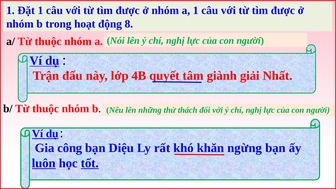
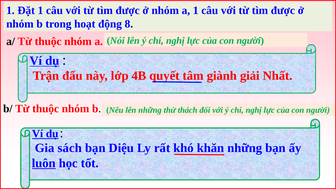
công: công -> sách
ngừng at (245, 148): ngừng -> những
tốt underline: present -> none
